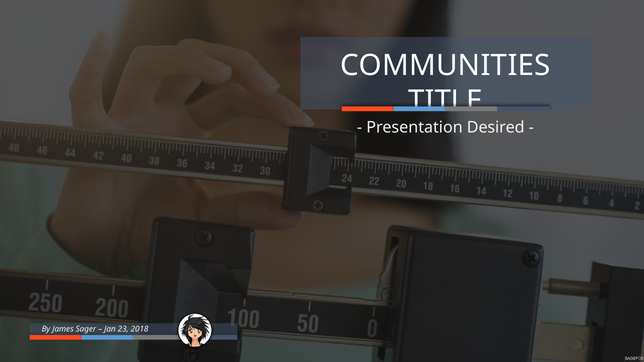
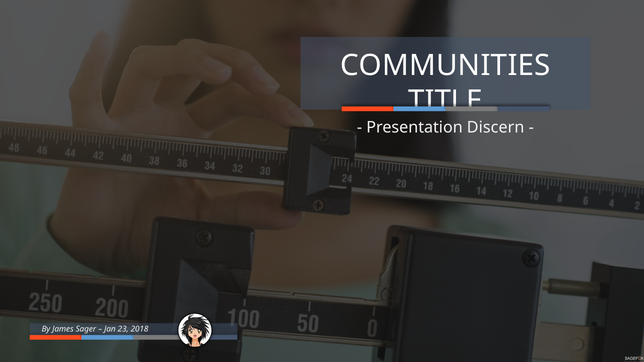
Desired: Desired -> Discern
